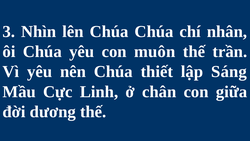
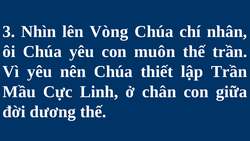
lên Chúa: Chúa -> Vòng
lập Sáng: Sáng -> Trần
